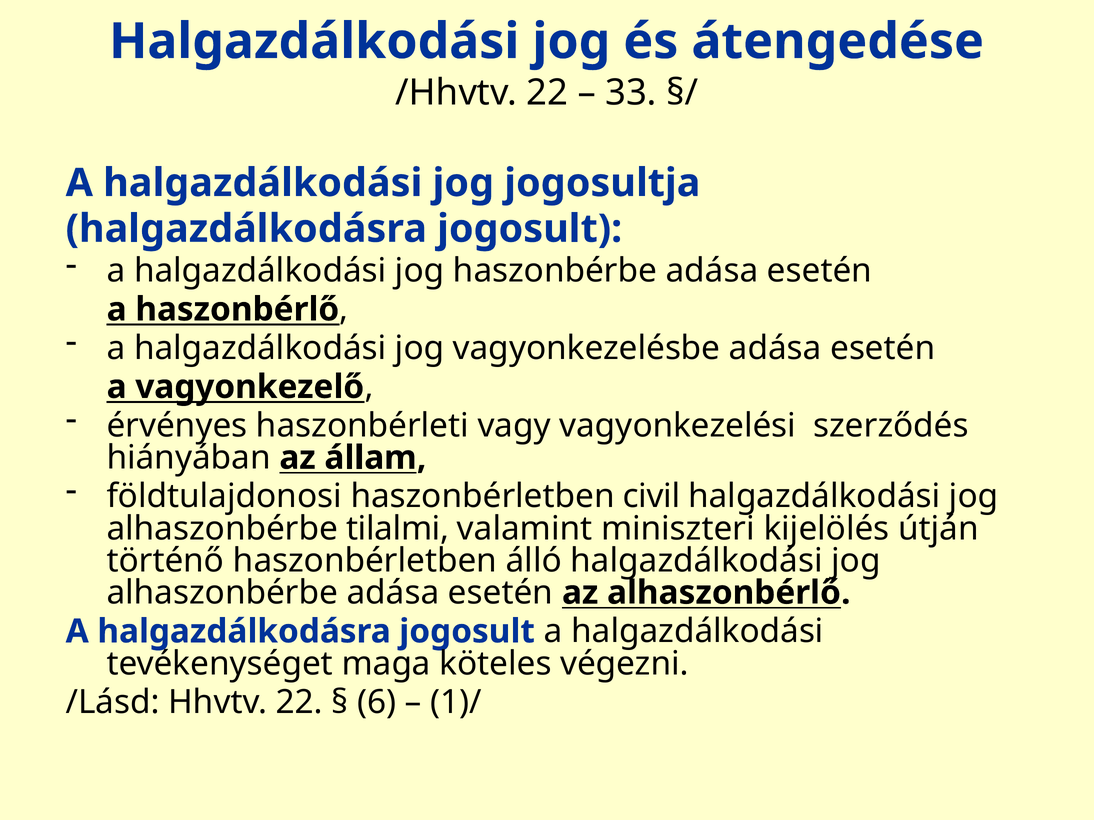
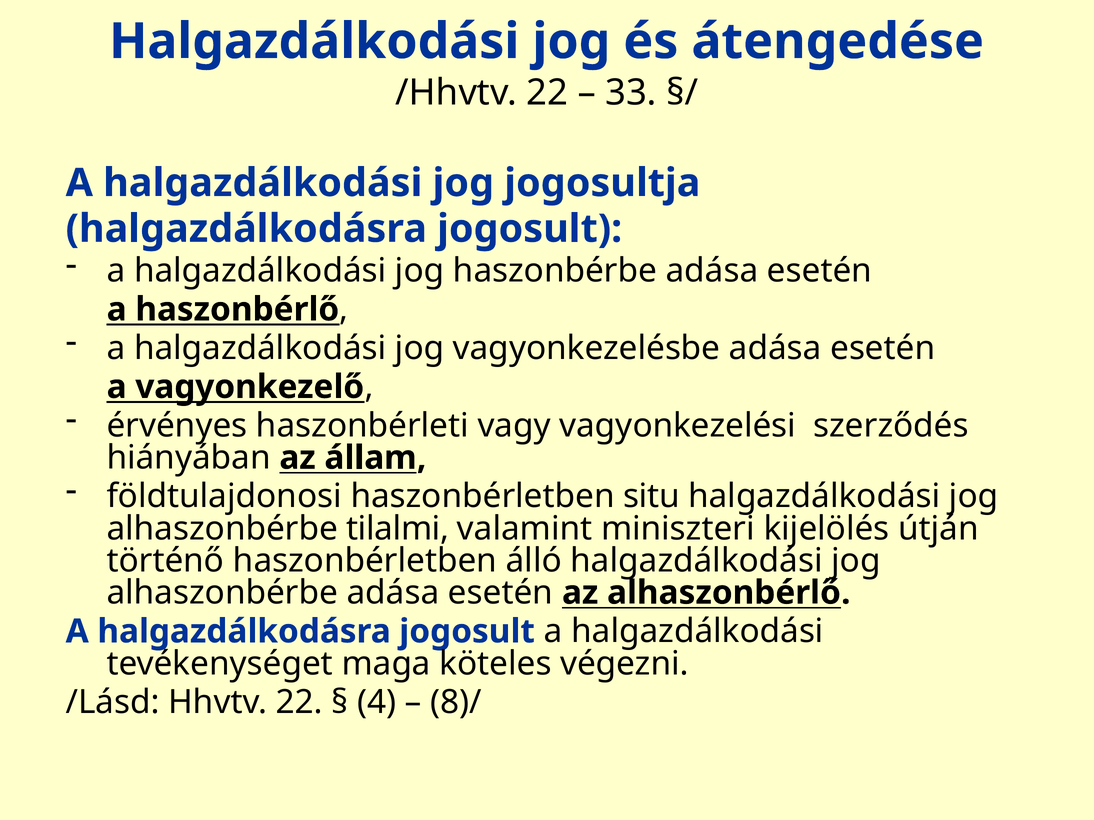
civil: civil -> situ
6: 6 -> 4
1)/: 1)/ -> 8)/
